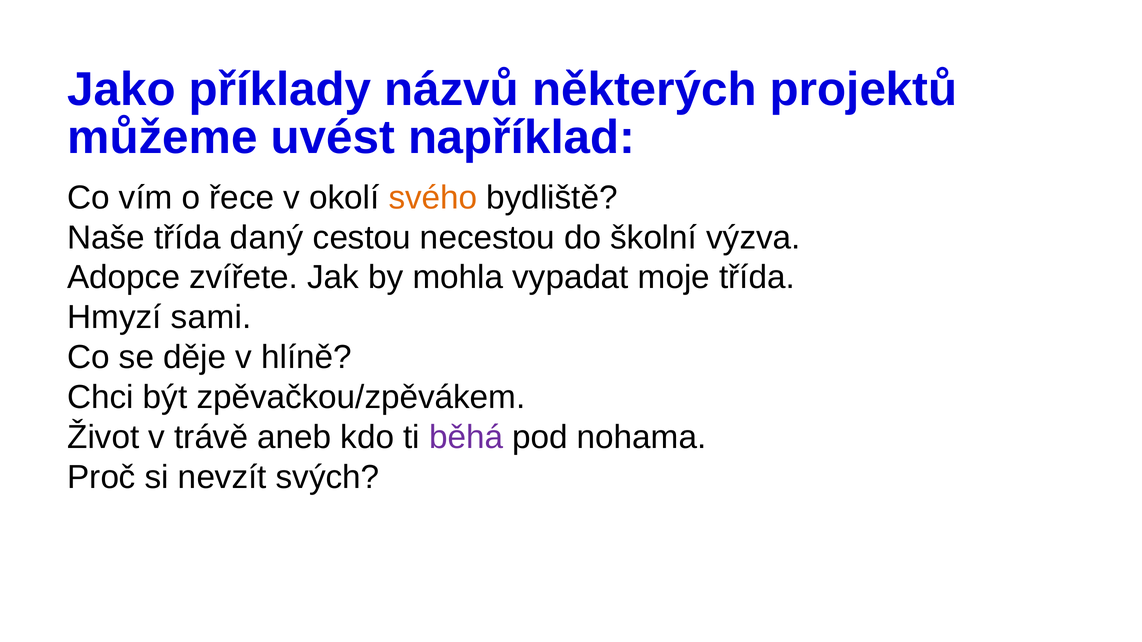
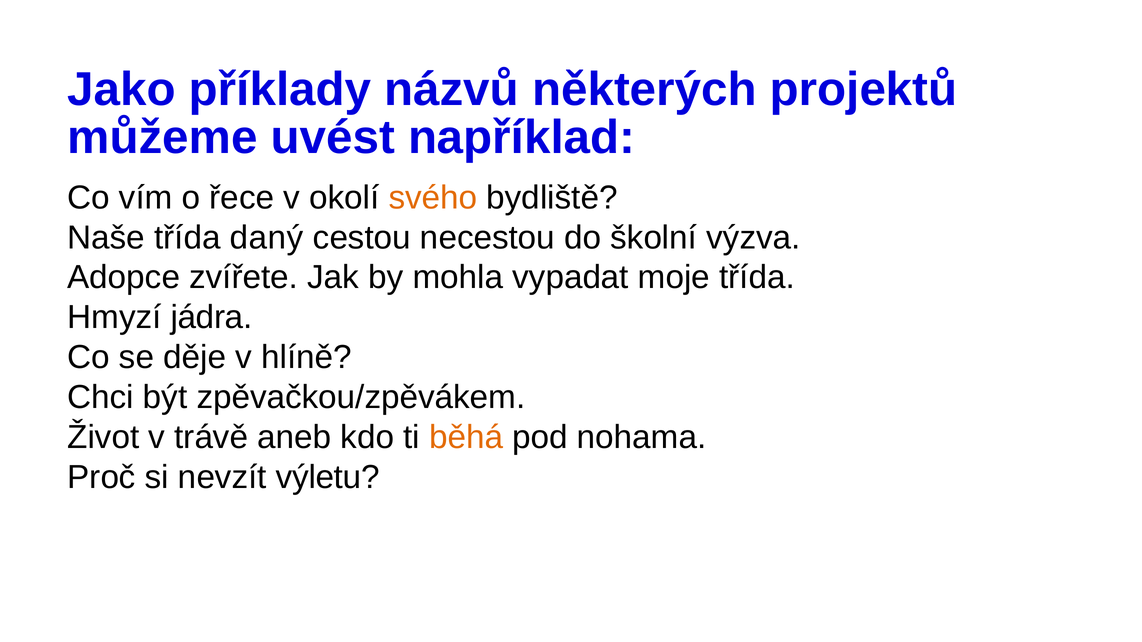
sami: sami -> jádra
běhá colour: purple -> orange
svých: svých -> výletu
